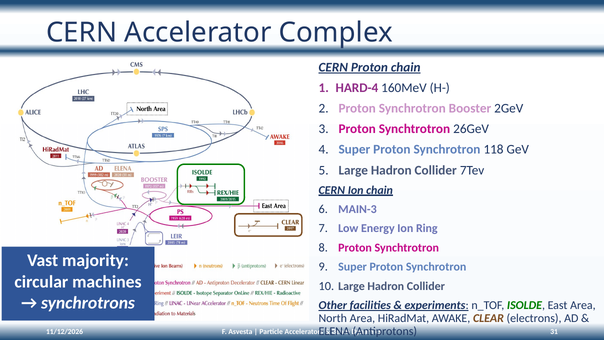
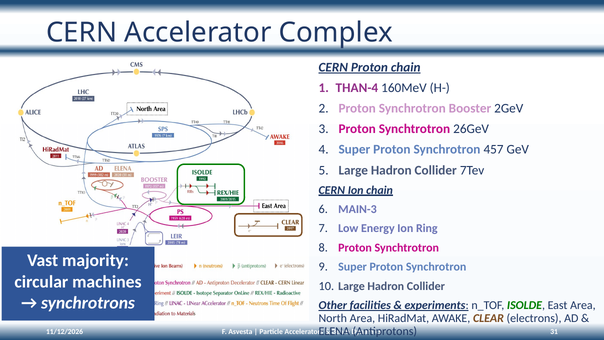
HARD-4: HARD-4 -> THAN-4
118: 118 -> 457
